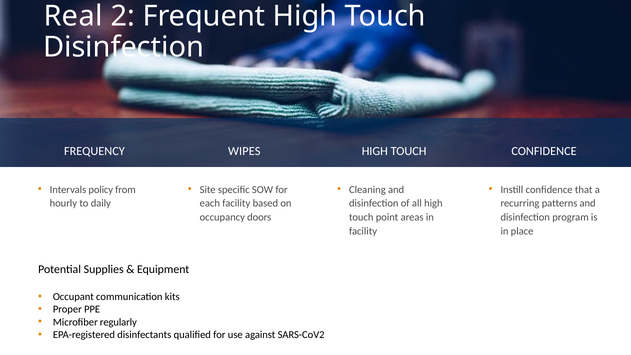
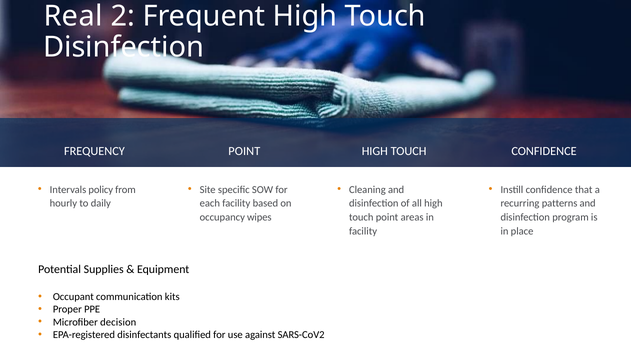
FREQUENCY WIPES: WIPES -> POINT
doors: doors -> wipes
regularly: regularly -> decision
